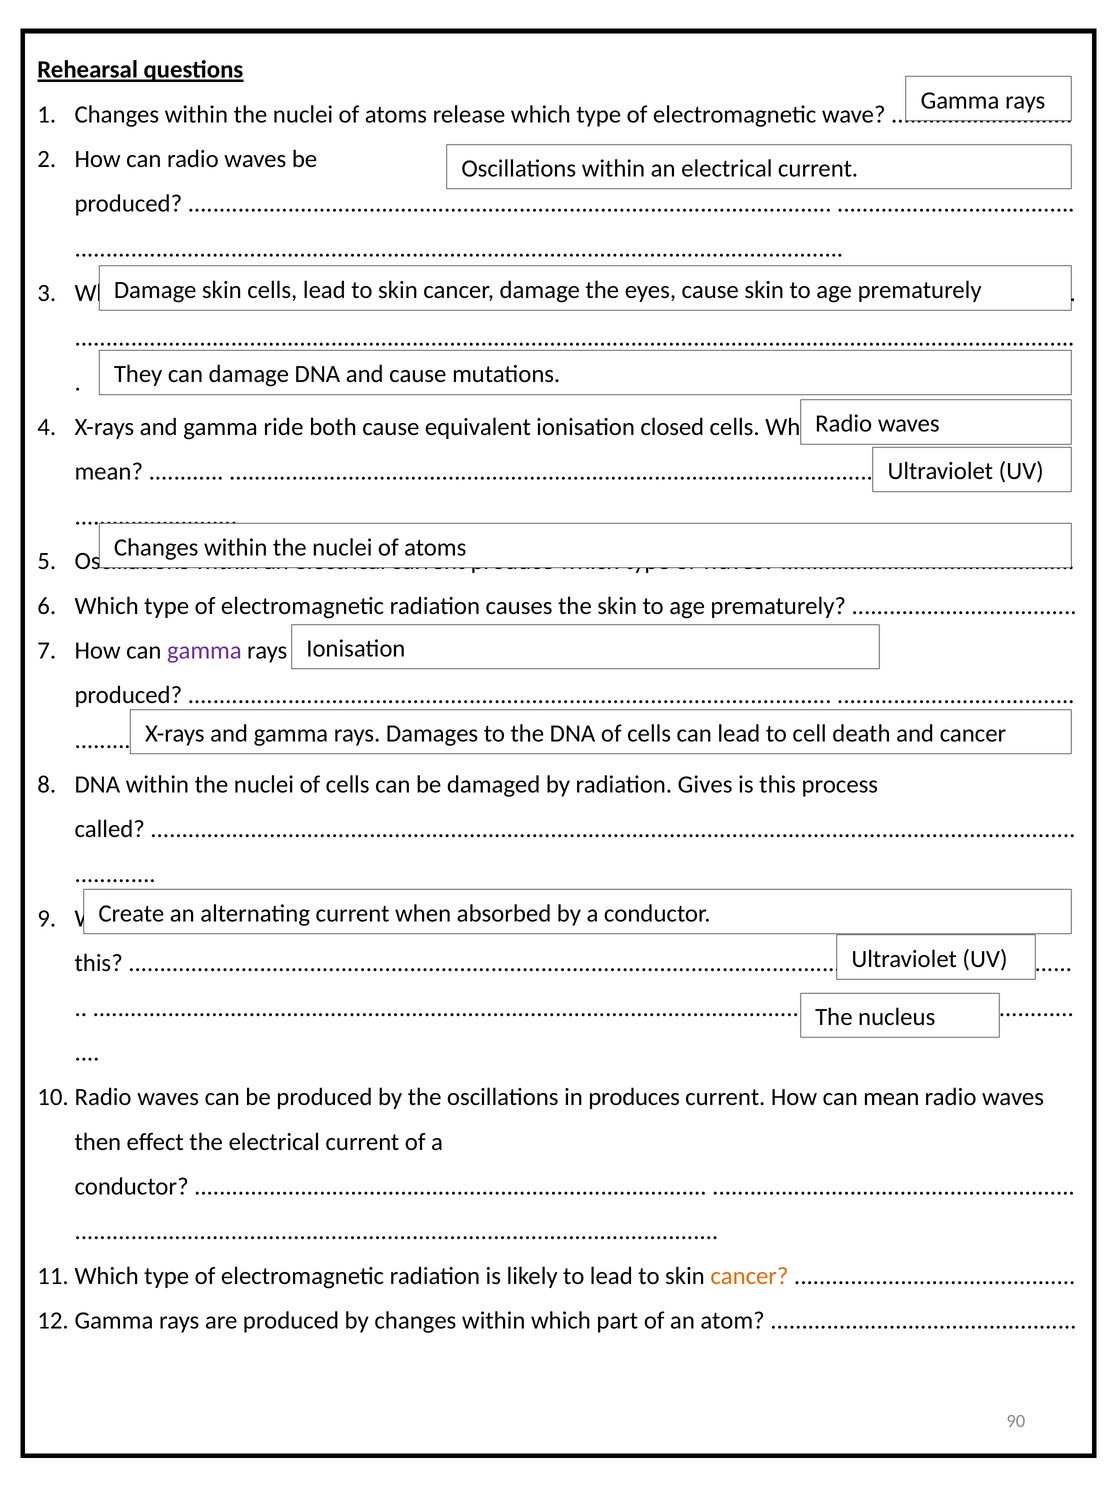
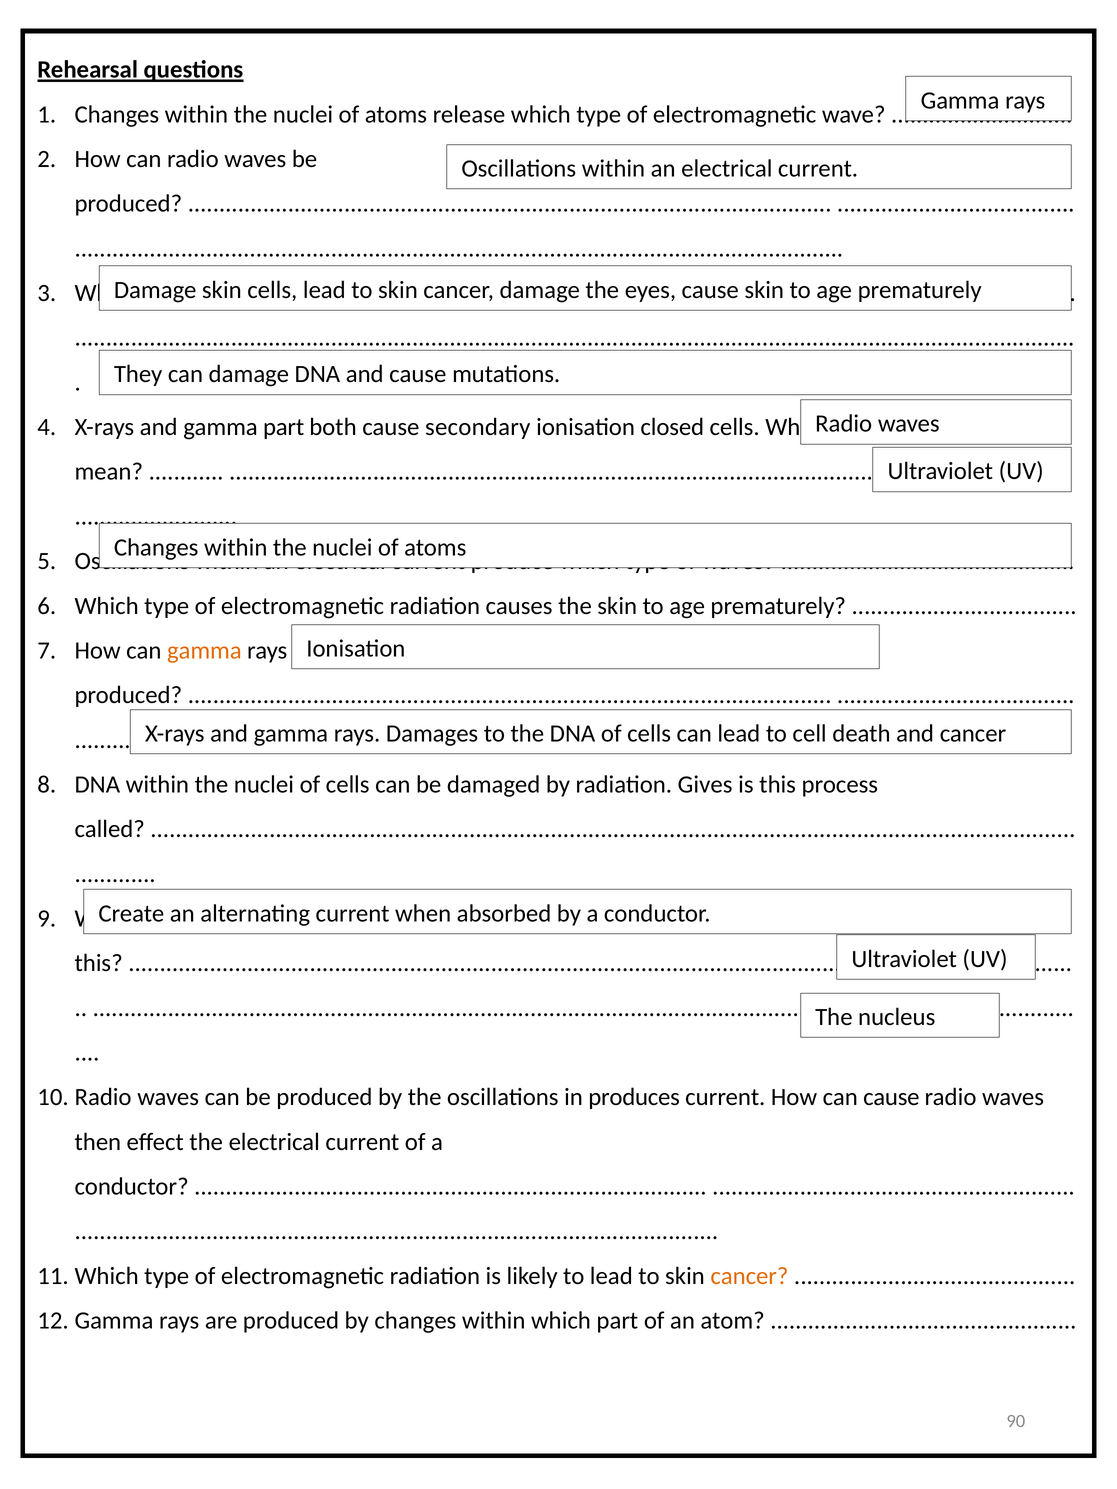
gamma ride: ride -> part
equivalent: equivalent -> secondary
gamma at (204, 651) colour: purple -> orange
How can mean: mean -> cause
